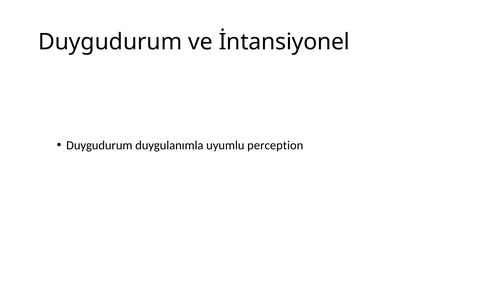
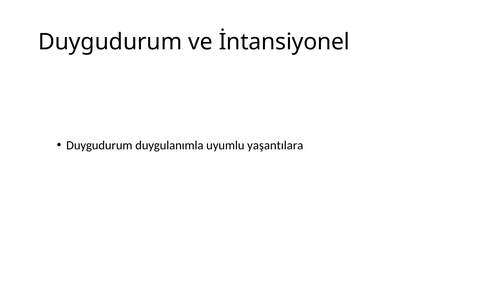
perception: perception -> yaşantılara
